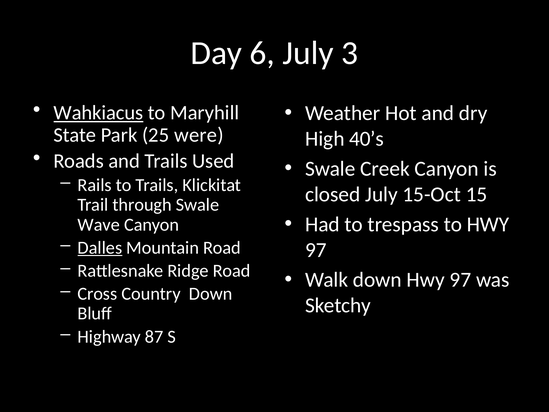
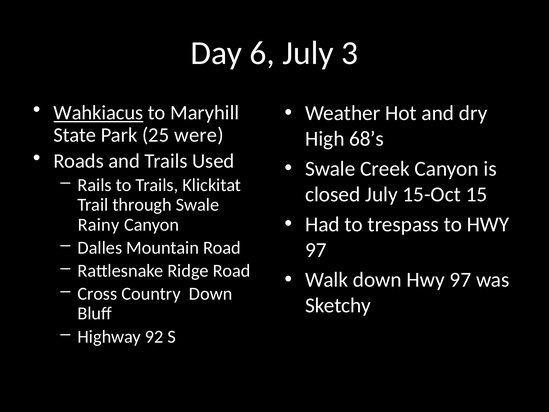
40’s: 40’s -> 68’s
Wave: Wave -> Rainy
Dalles underline: present -> none
87: 87 -> 92
